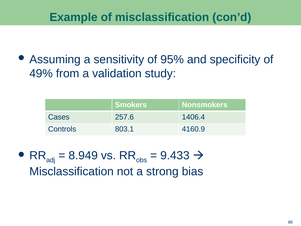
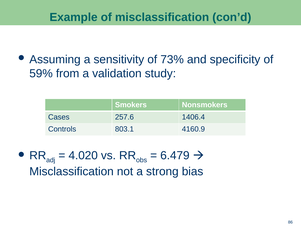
95%: 95% -> 73%
49%: 49% -> 59%
8.949: 8.949 -> 4.020
9.433: 9.433 -> 6.479
